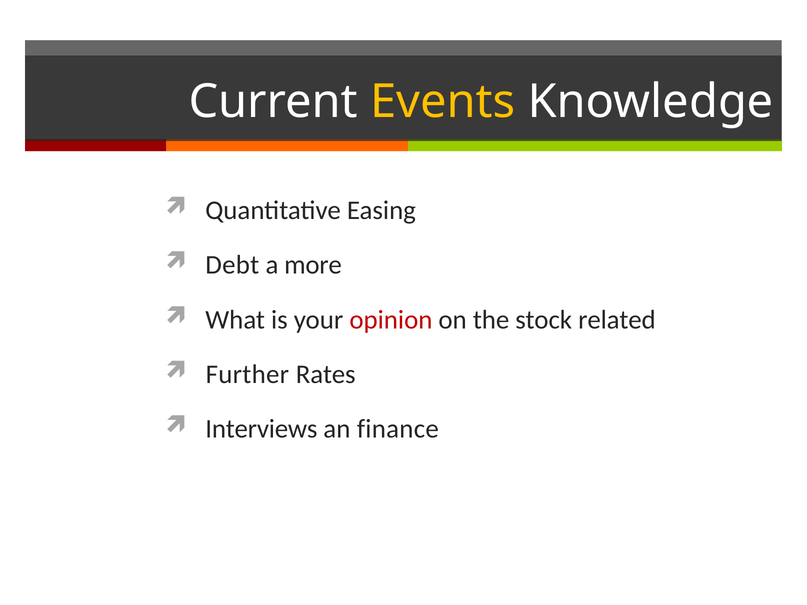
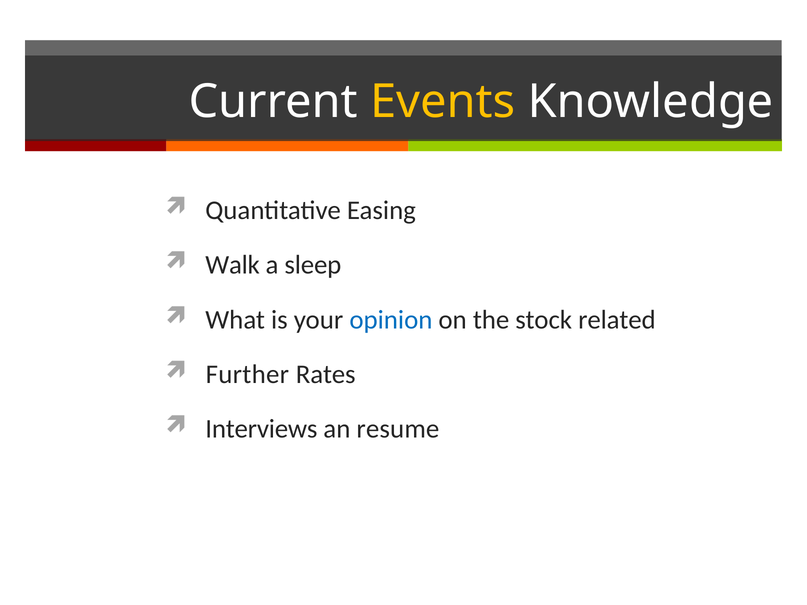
Debt: Debt -> Walk
more: more -> sleep
opinion colour: red -> blue
finance: finance -> resume
